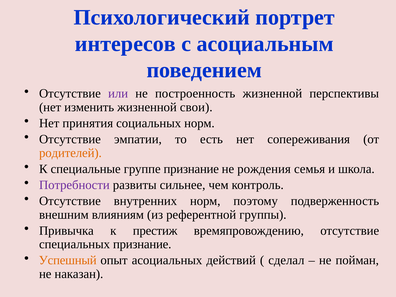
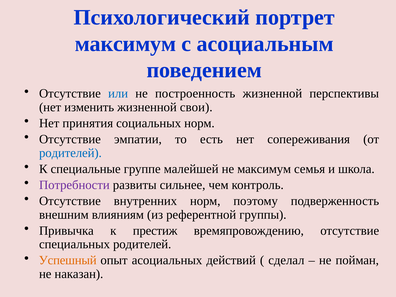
интересов at (125, 44): интересов -> максимум
или colour: purple -> blue
родителей at (70, 153) colour: orange -> blue
группе признание: признание -> малейшей
не рождения: рождения -> максимум
специальных признание: признание -> родителей
